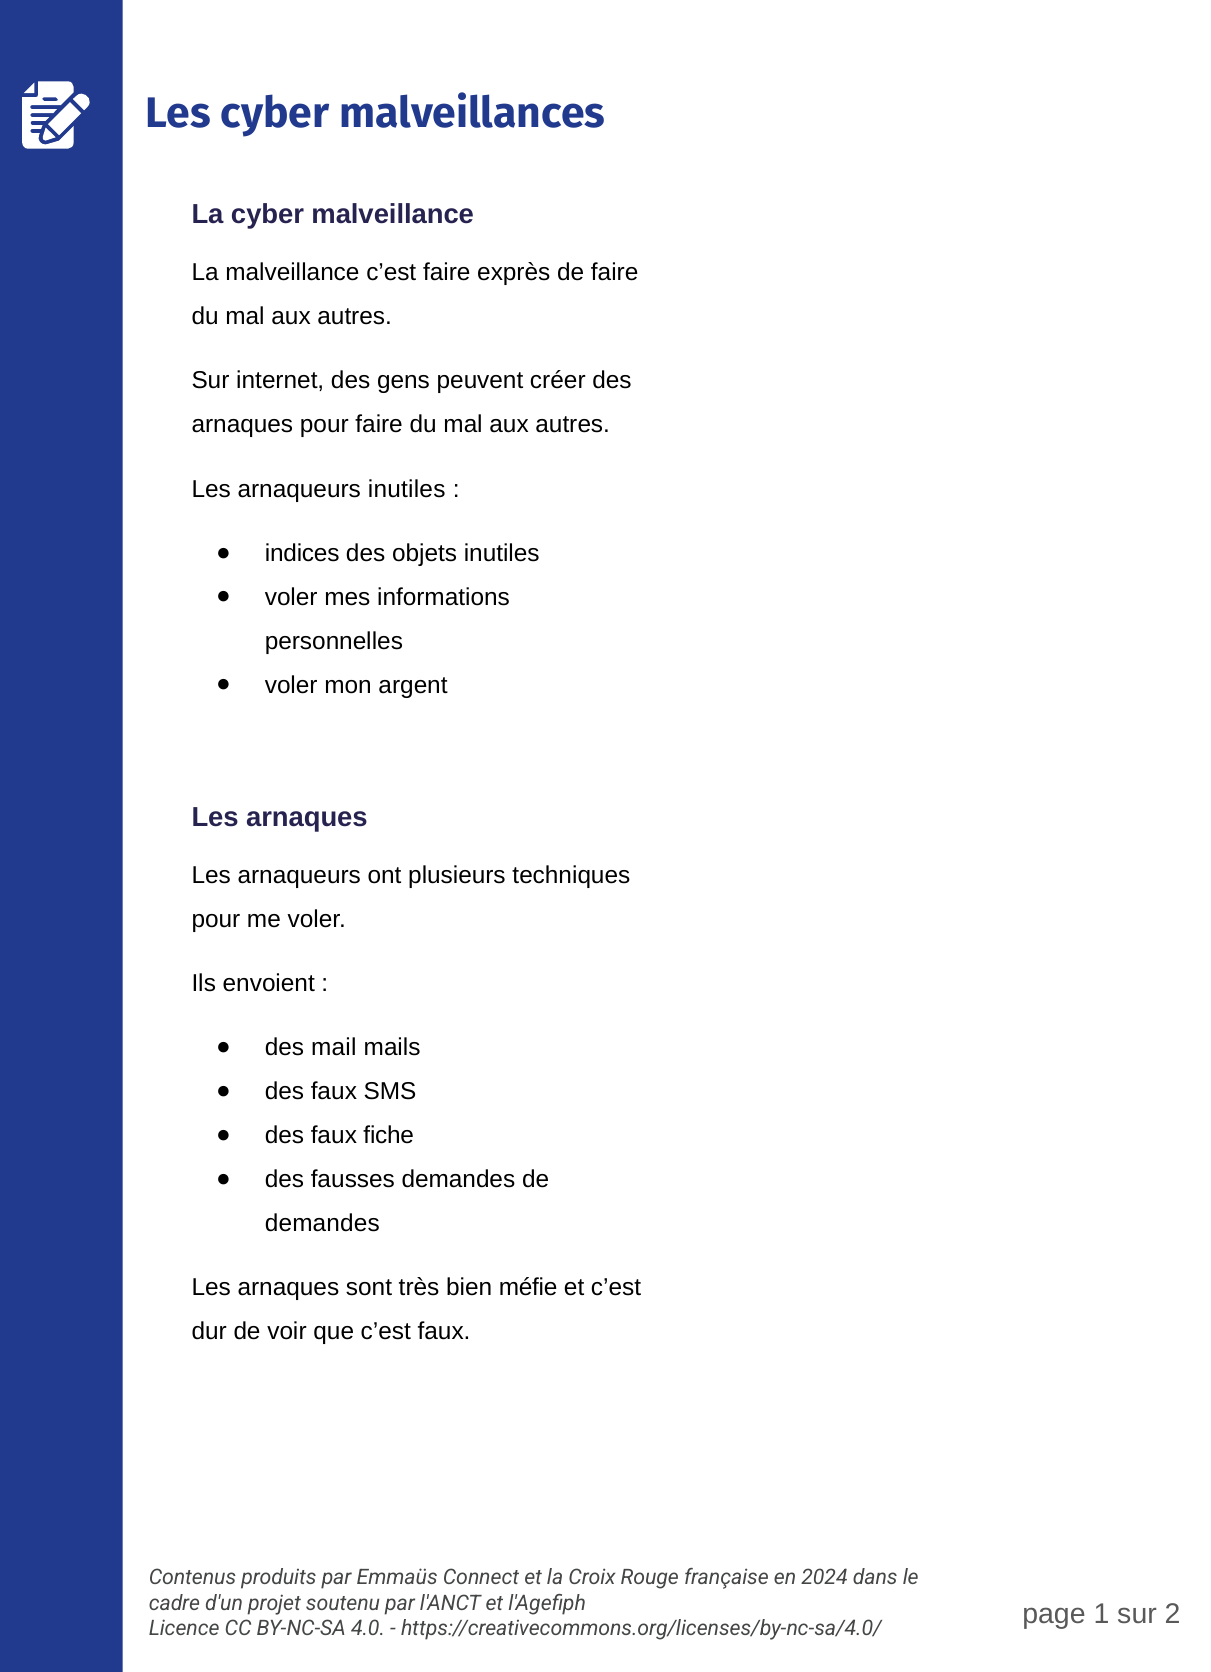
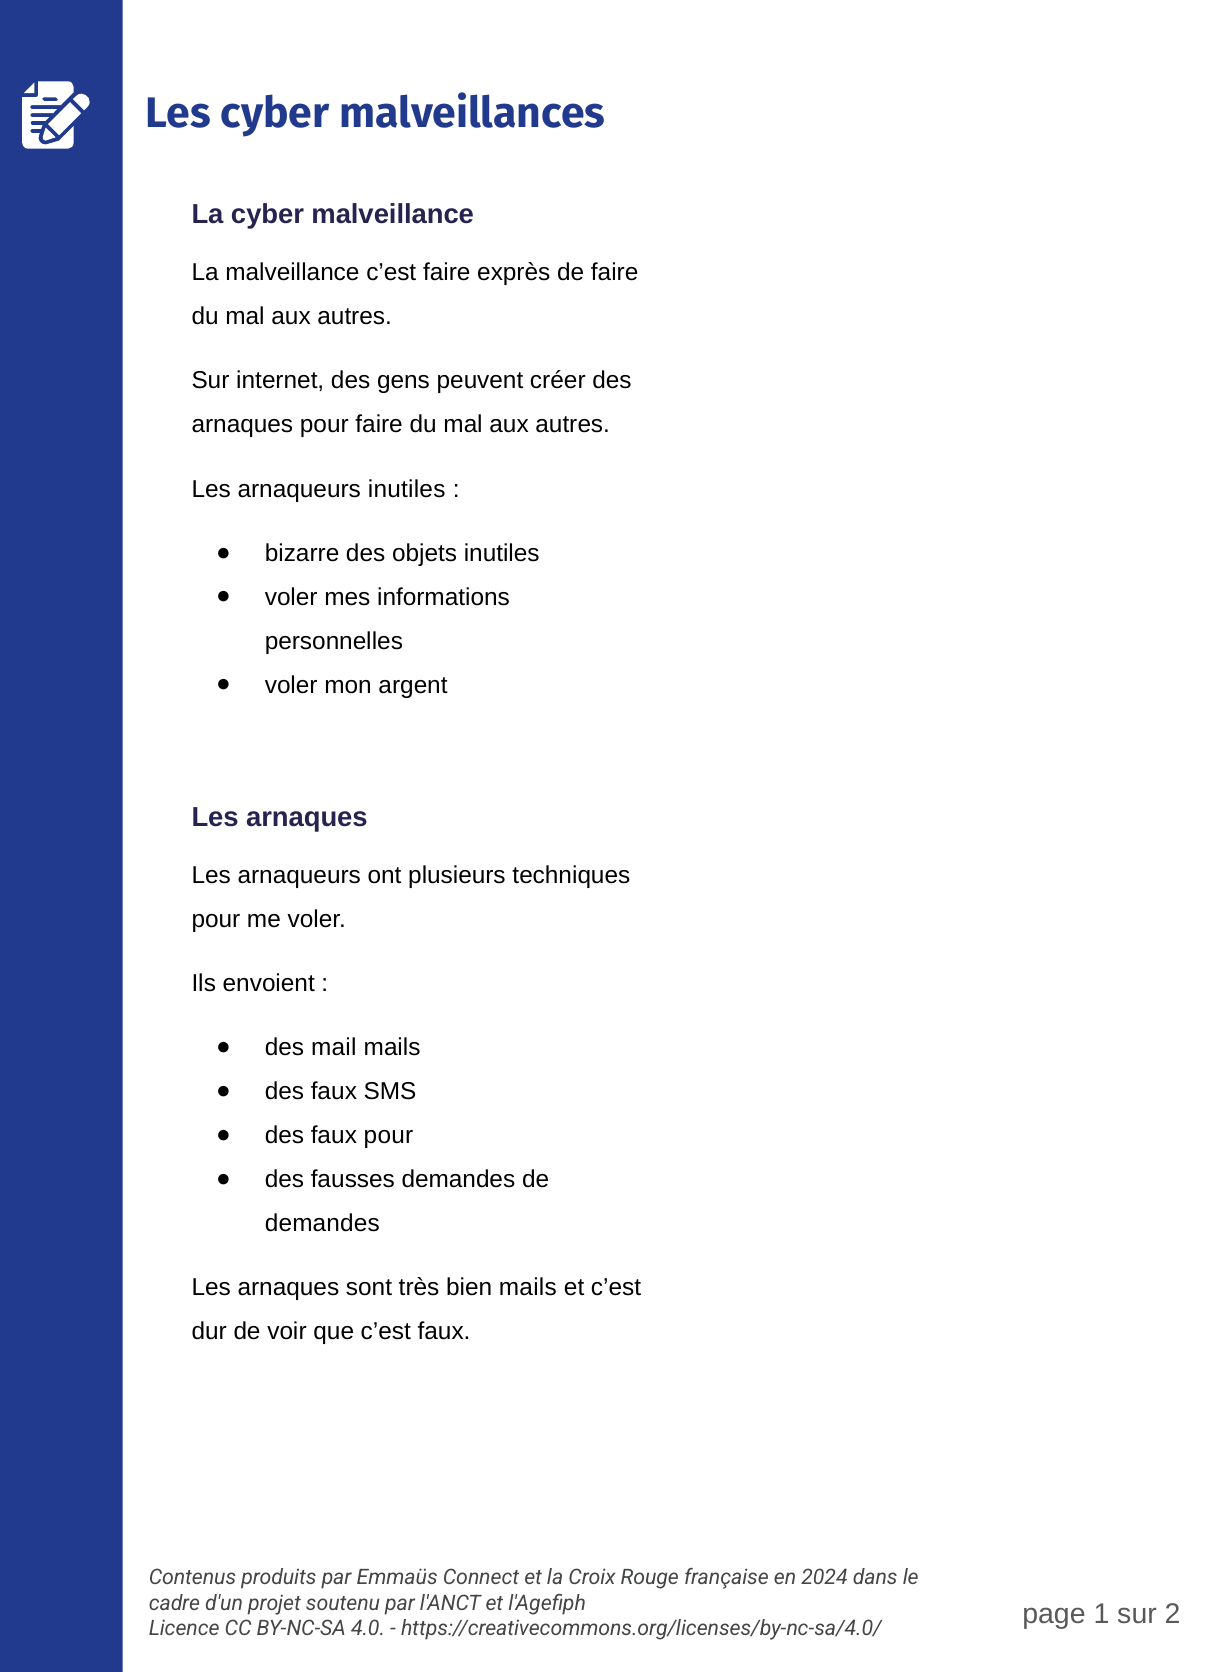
indices: indices -> bizarre
faux fiche: fiche -> pour
bien méfie: méfie -> mails
